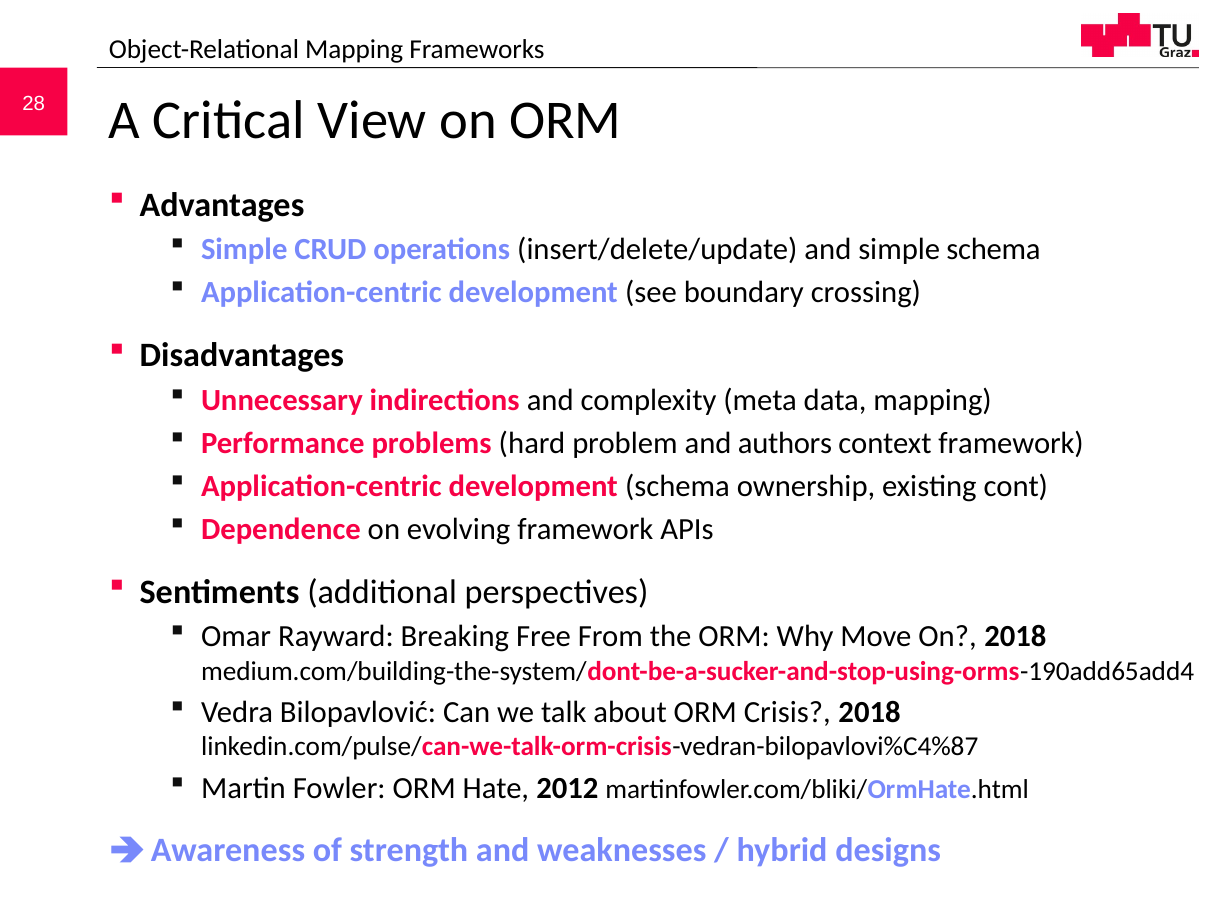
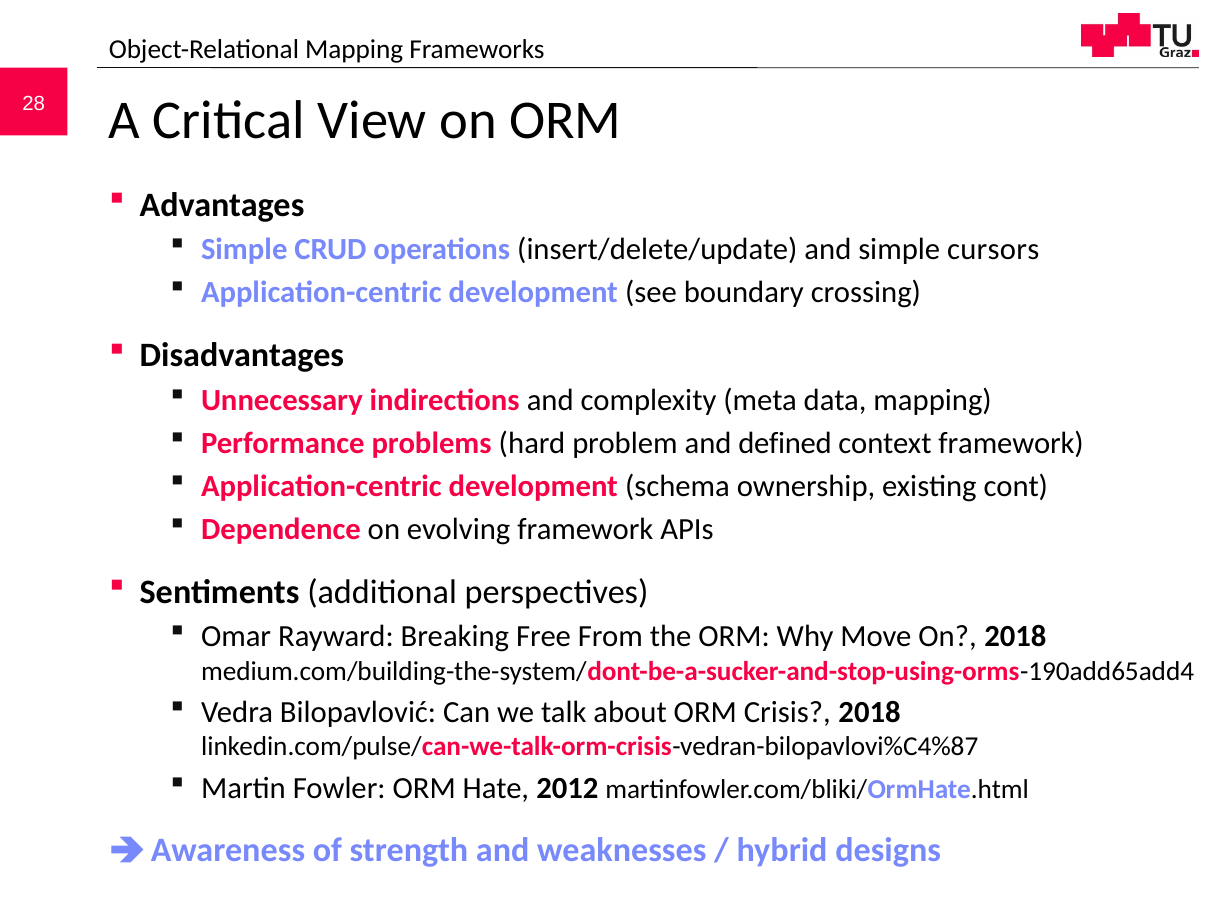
simple schema: schema -> cursors
authors: authors -> defined
